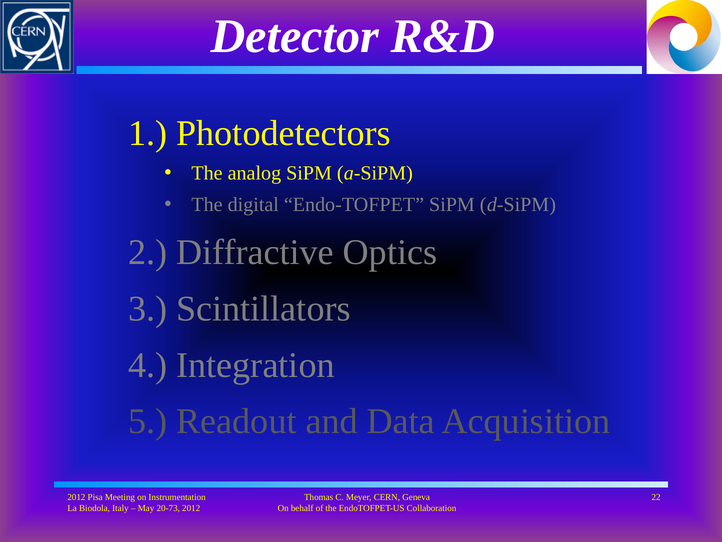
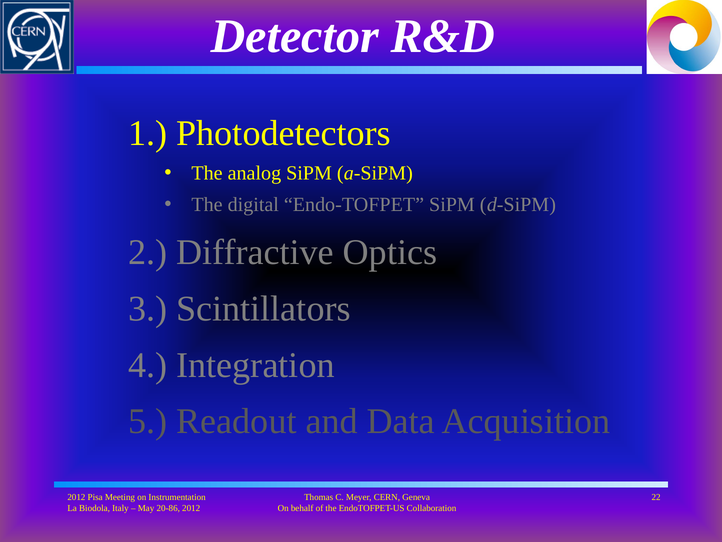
20-73: 20-73 -> 20-86
